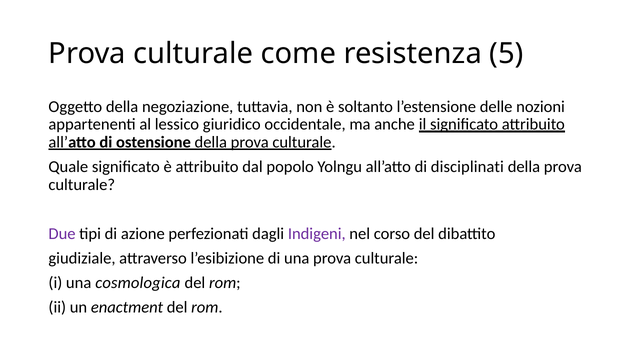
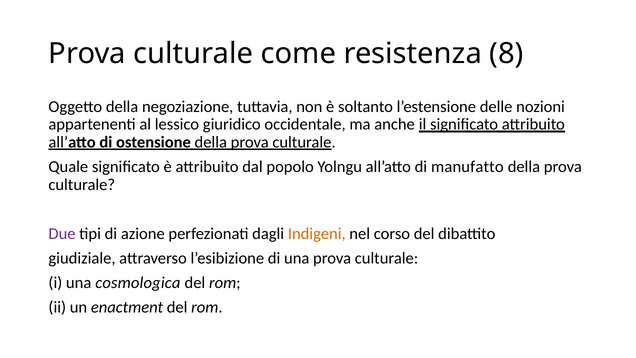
5: 5 -> 8
disciplinati: disciplinati -> manufatto
Indigeni colour: purple -> orange
